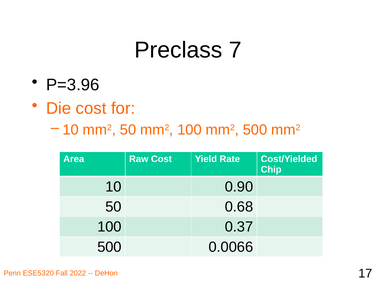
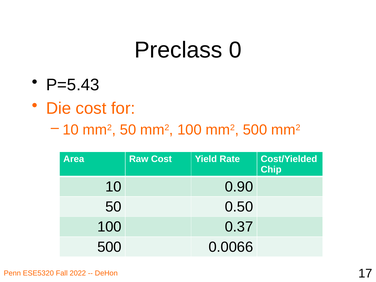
7: 7 -> 0
P=3.96: P=3.96 -> P=5.43
0.68: 0.68 -> 0.50
